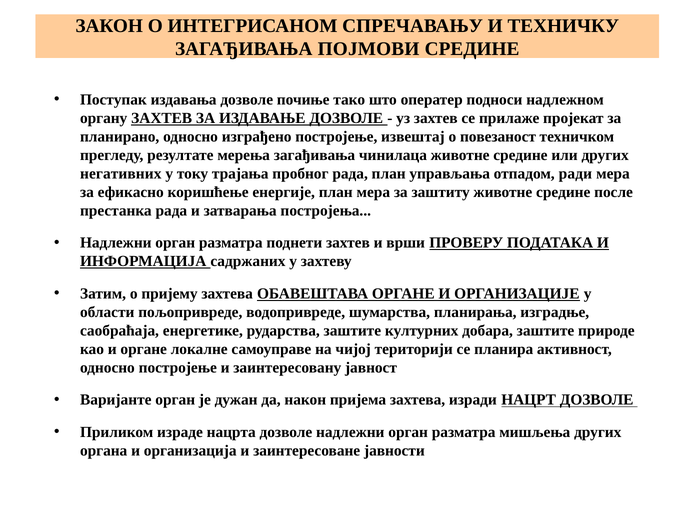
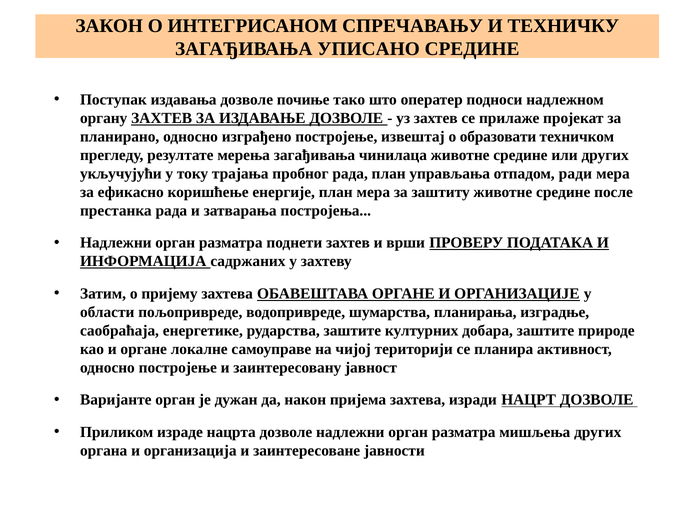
ПОЈМОВИ: ПОЈМОВИ -> УПИСАНО
повезаност: повезаност -> образовати
негативних: негативних -> укључујући
